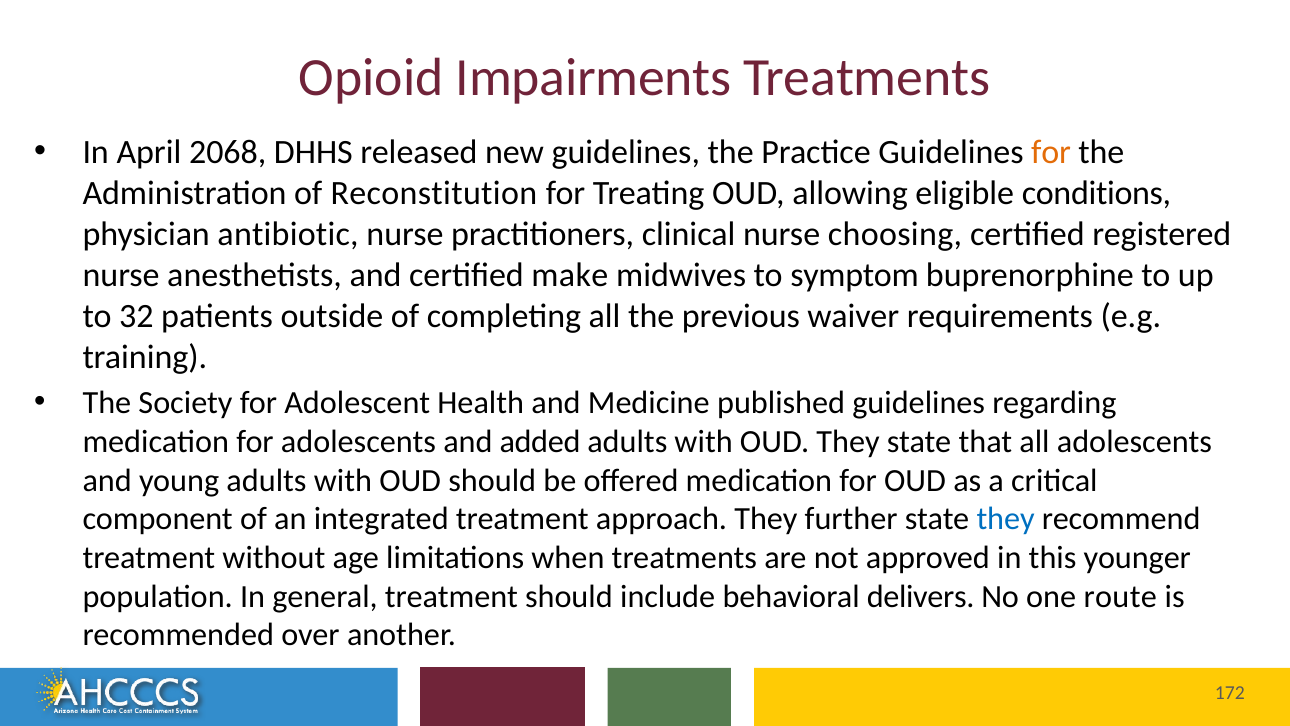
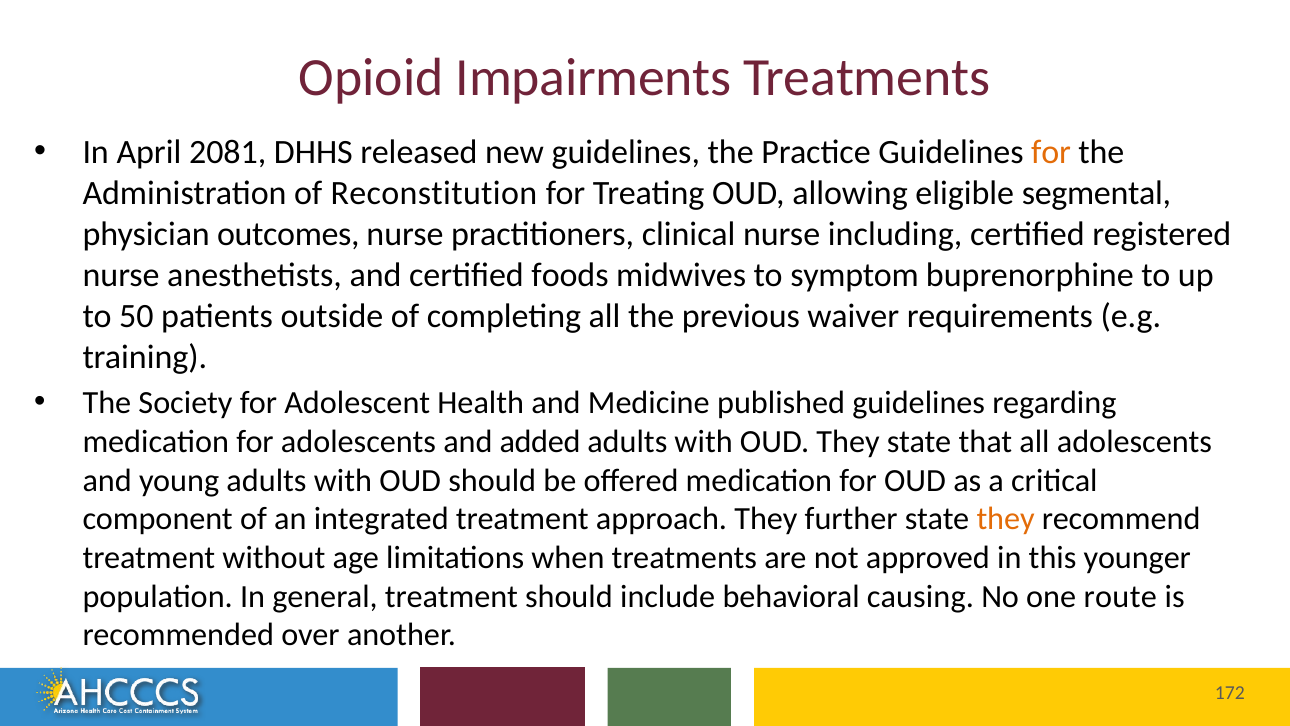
2068: 2068 -> 2081
conditions: conditions -> segmental
antibiotic: antibiotic -> outcomes
choosing: choosing -> including
make: make -> foods
32: 32 -> 50
they at (1006, 519) colour: blue -> orange
delivers: delivers -> causing
